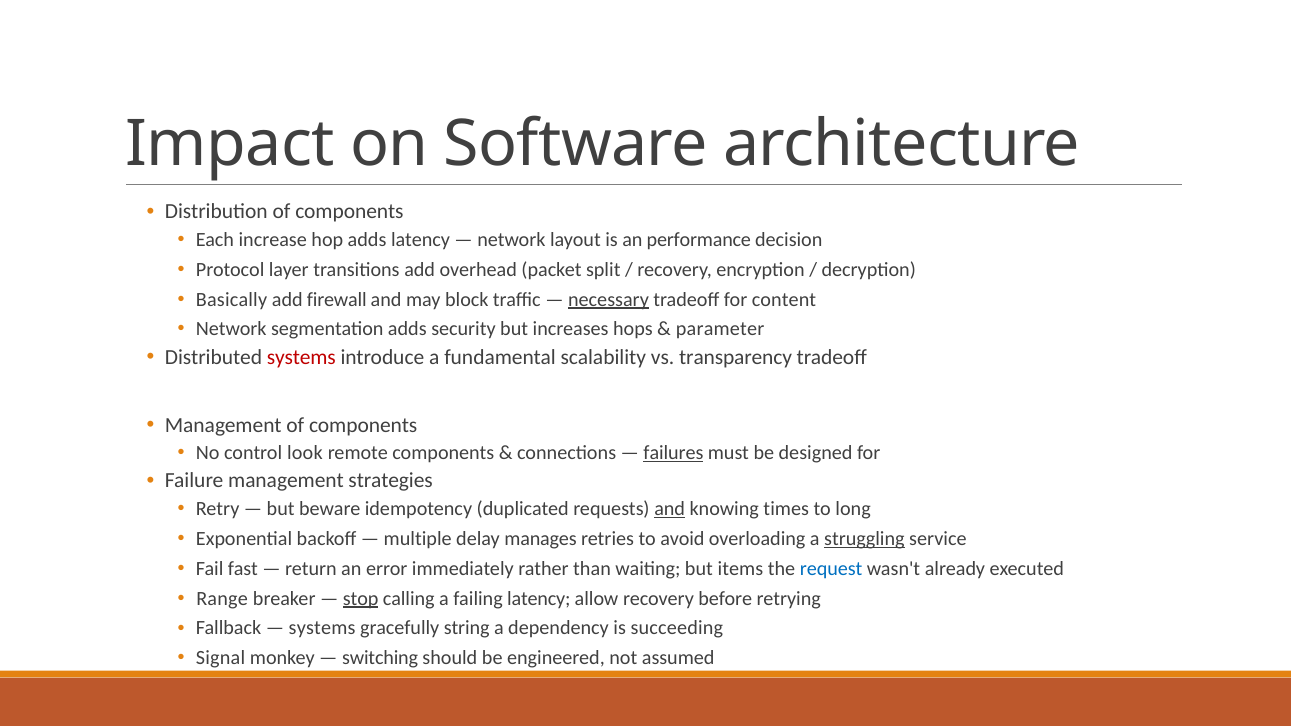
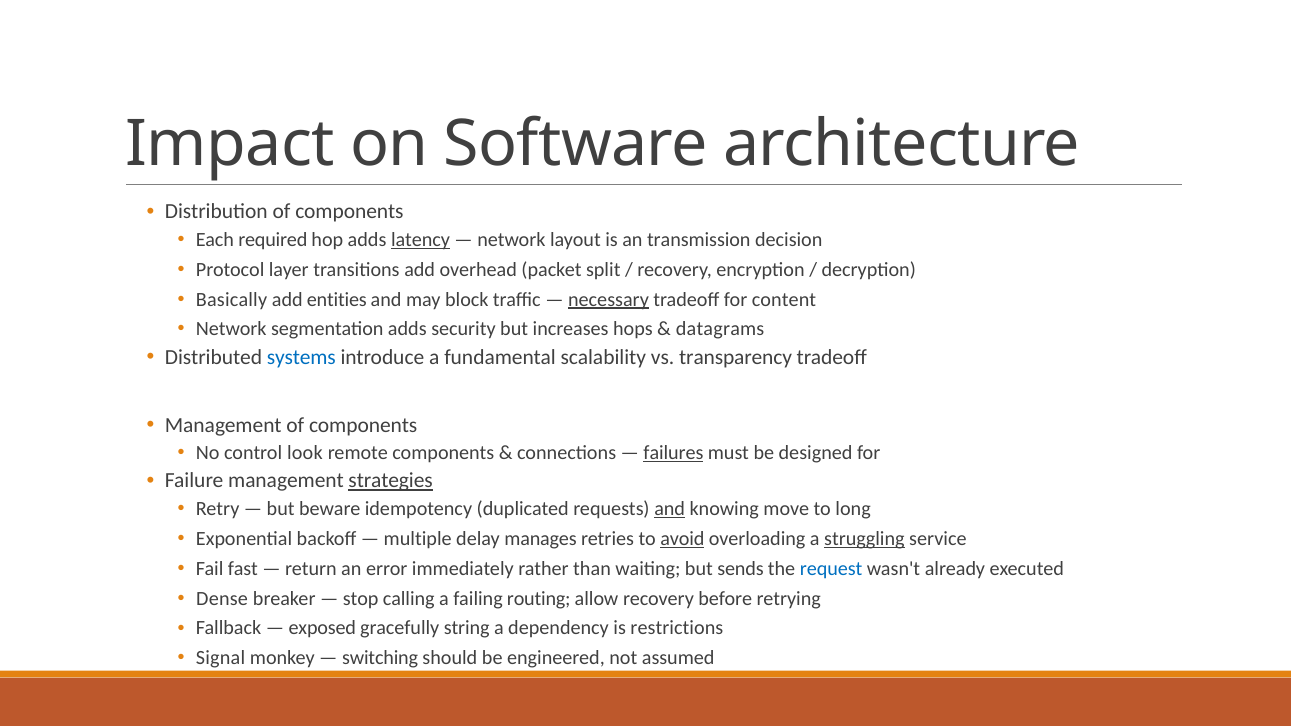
increase: increase -> required
latency at (421, 240) underline: none -> present
performance: performance -> transmission
firewall: firewall -> entities
parameter: parameter -> datagrams
systems at (301, 357) colour: red -> blue
strategies underline: none -> present
times: times -> move
avoid underline: none -> present
items: items -> sends
Range: Range -> Dense
stop underline: present -> none
failing latency: latency -> routing
systems at (322, 628): systems -> exposed
succeeding: succeeding -> restrictions
